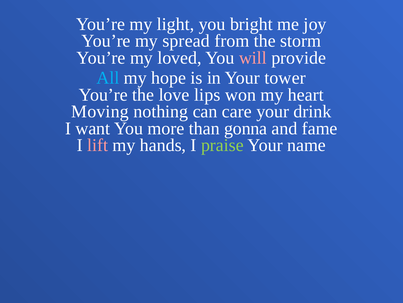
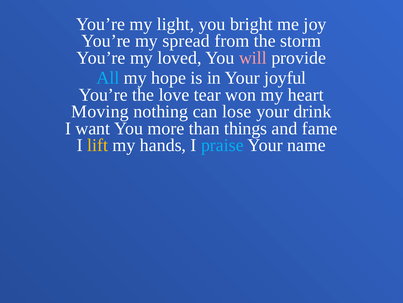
tower: tower -> joyful
lips: lips -> tear
care: care -> lose
gonna: gonna -> things
lift colour: pink -> yellow
praise colour: light green -> light blue
